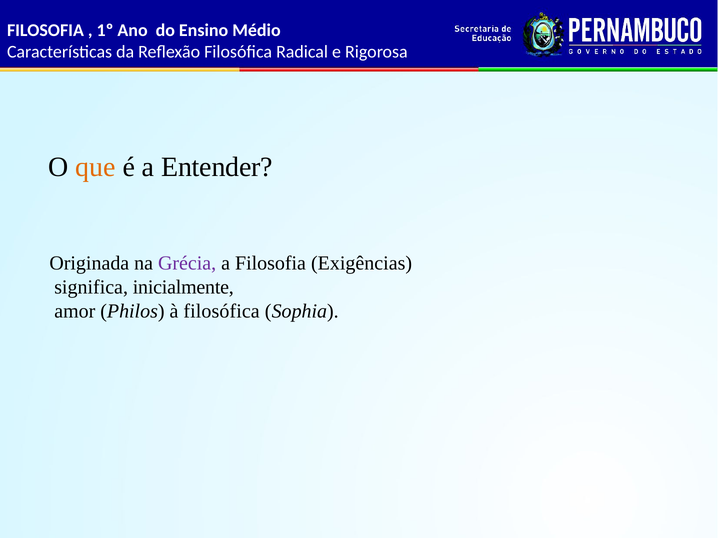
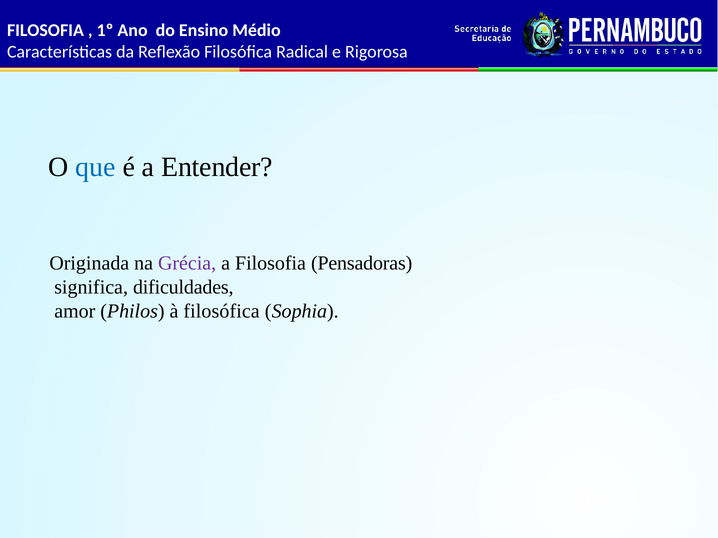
que colour: orange -> blue
Exigências: Exigências -> Pensadoras
inicialmente: inicialmente -> dificuldades
